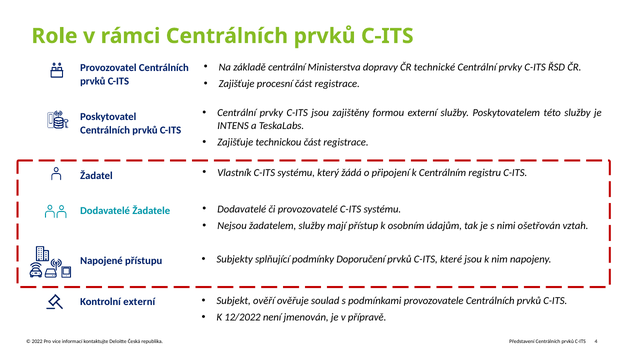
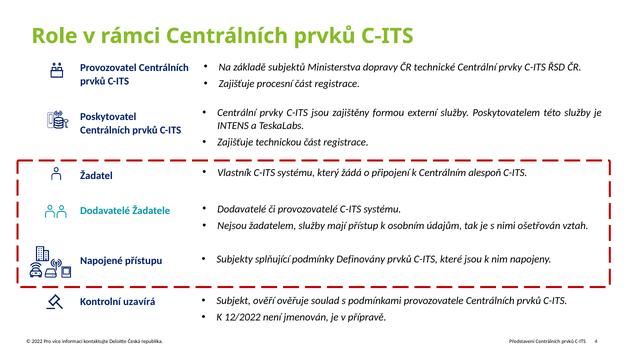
základě centrální: centrální -> subjektů
registru: registru -> alespoň
Doporučení: Doporučení -> Definovány
Kontrolní externí: externí -> uzavírá
